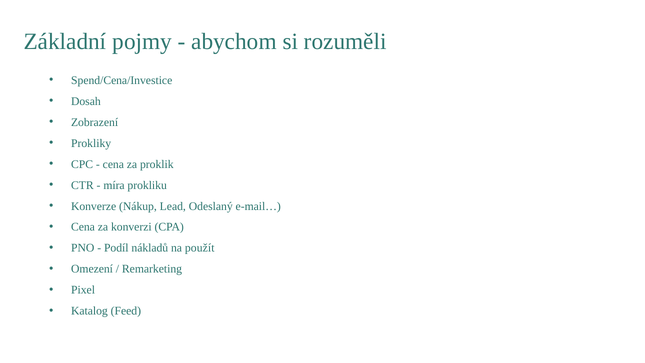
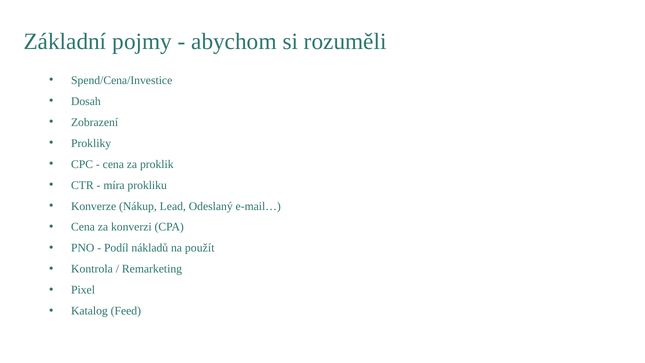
Omezení: Omezení -> Kontrola
